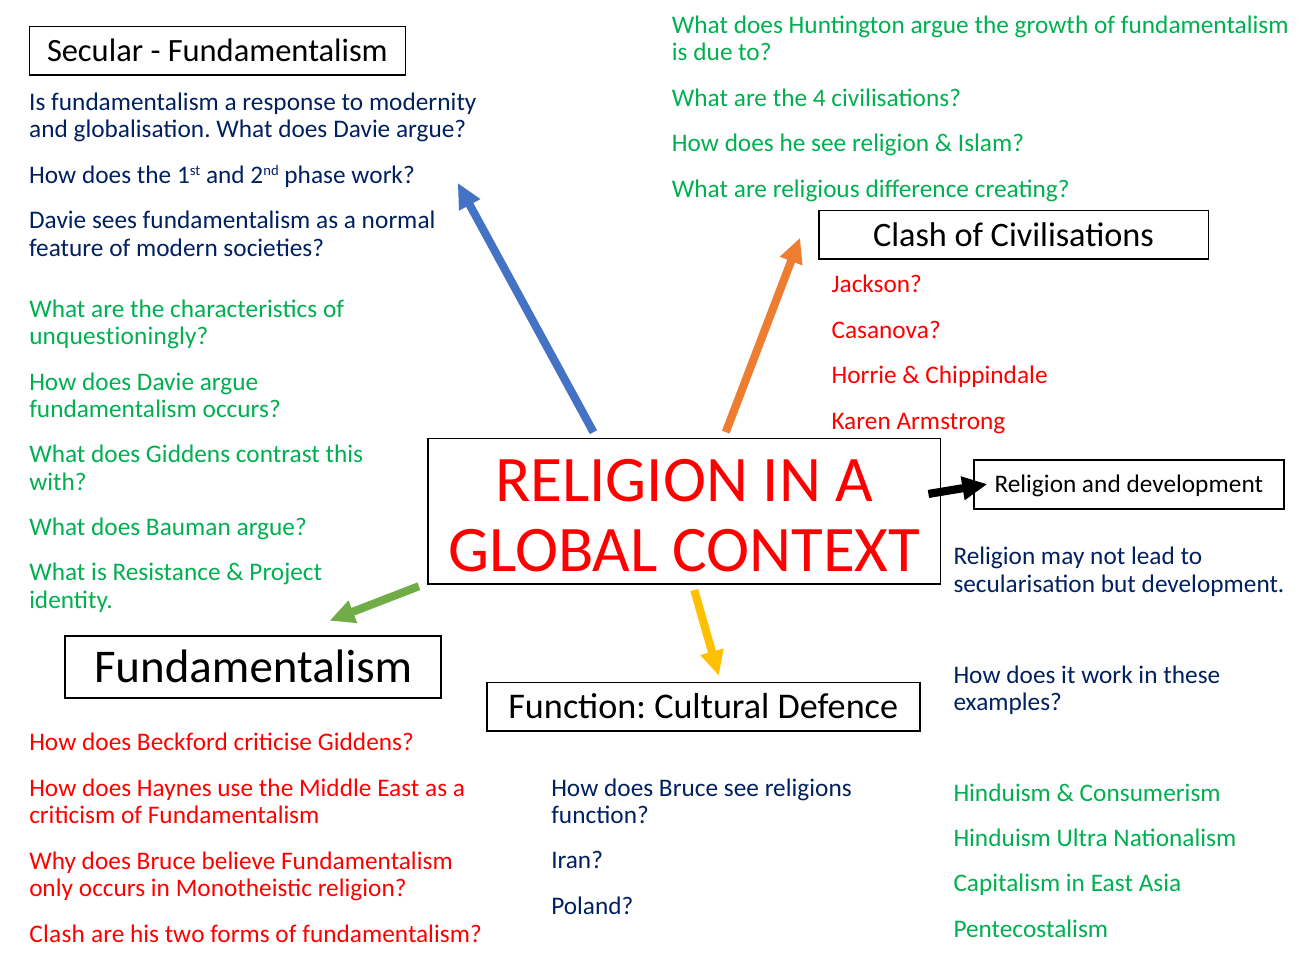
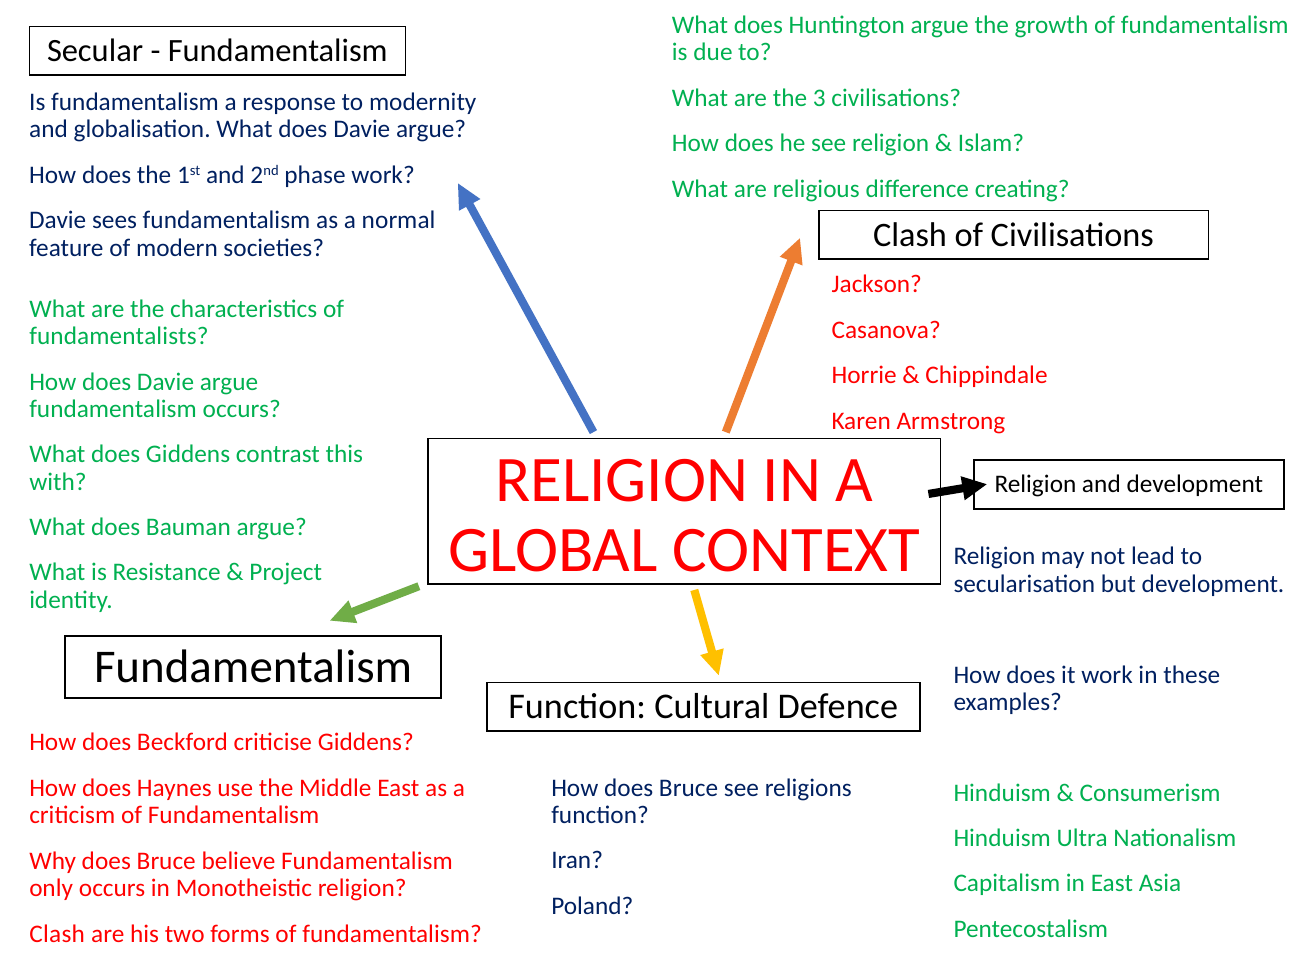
4: 4 -> 3
unquestioningly: unquestioningly -> fundamentalists
